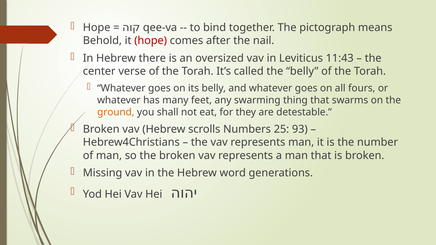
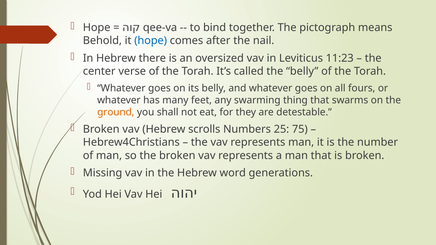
hope at (151, 41) colour: red -> blue
11:43: 11:43 -> 11:23
93: 93 -> 75
